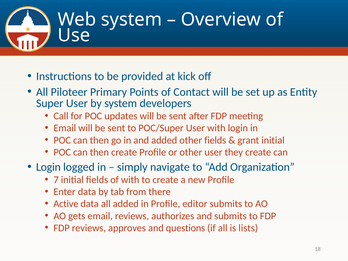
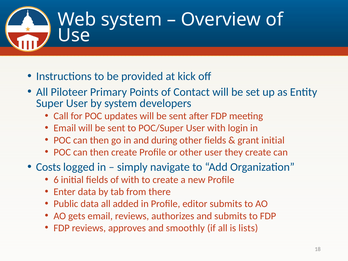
and added: added -> during
Login at (48, 167): Login -> Costs
7: 7 -> 6
Active: Active -> Public
questions: questions -> smoothly
